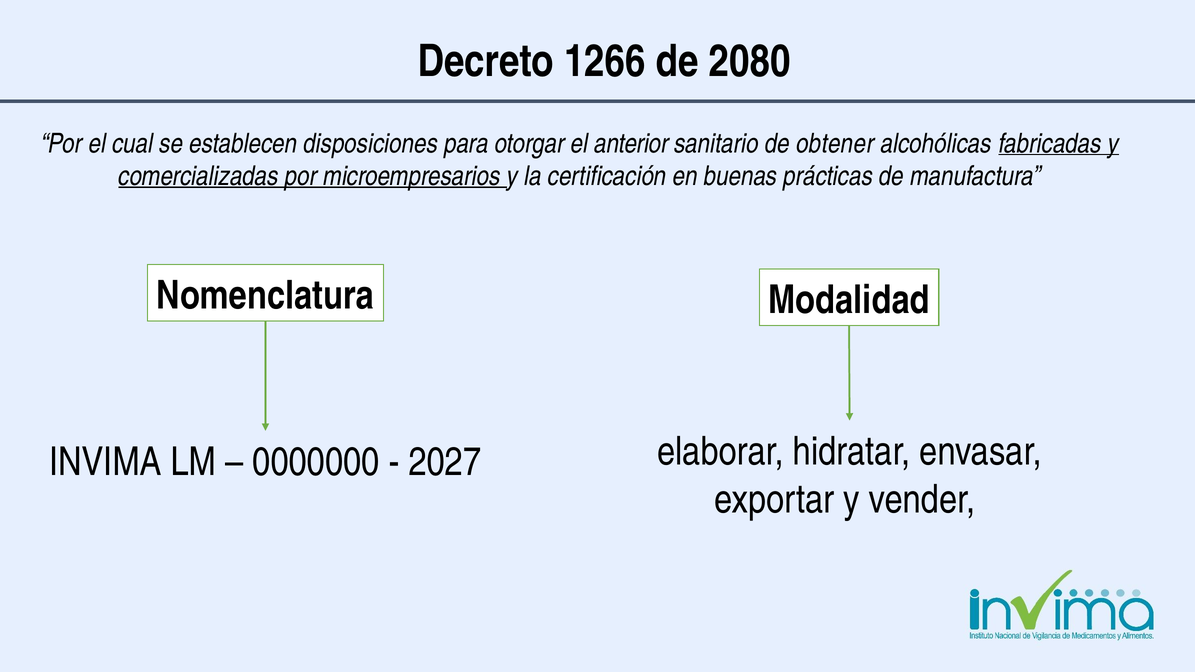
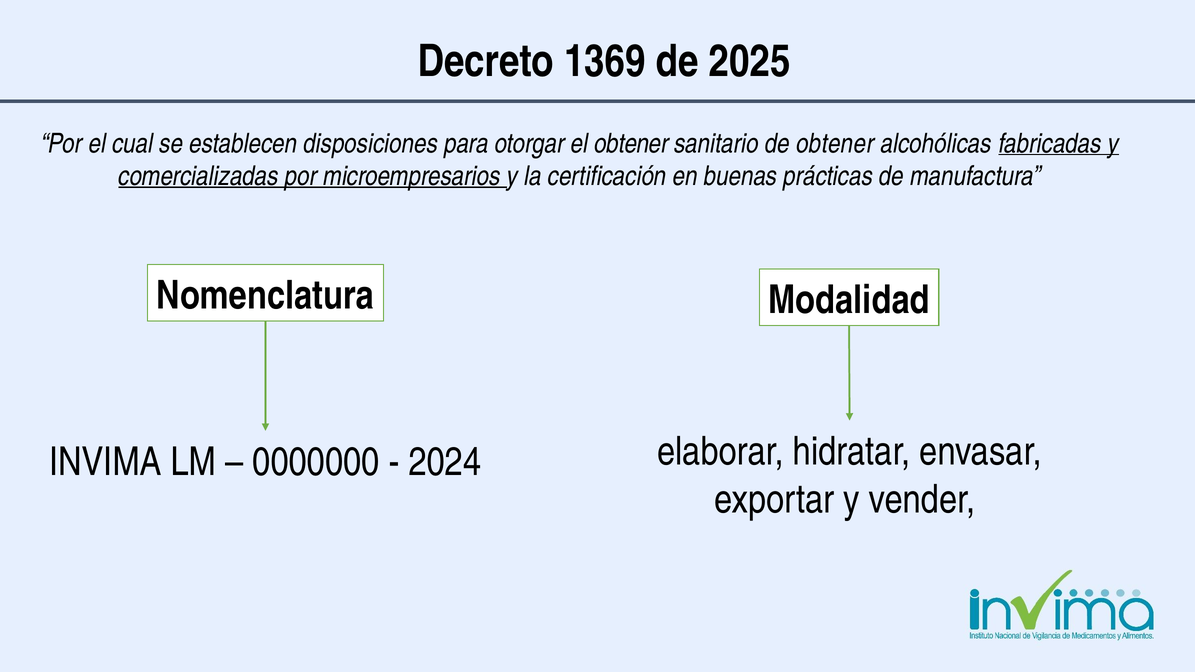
1266: 1266 -> 1369
2080: 2080 -> 2025
el anterior: anterior -> obtener
2027: 2027 -> 2024
